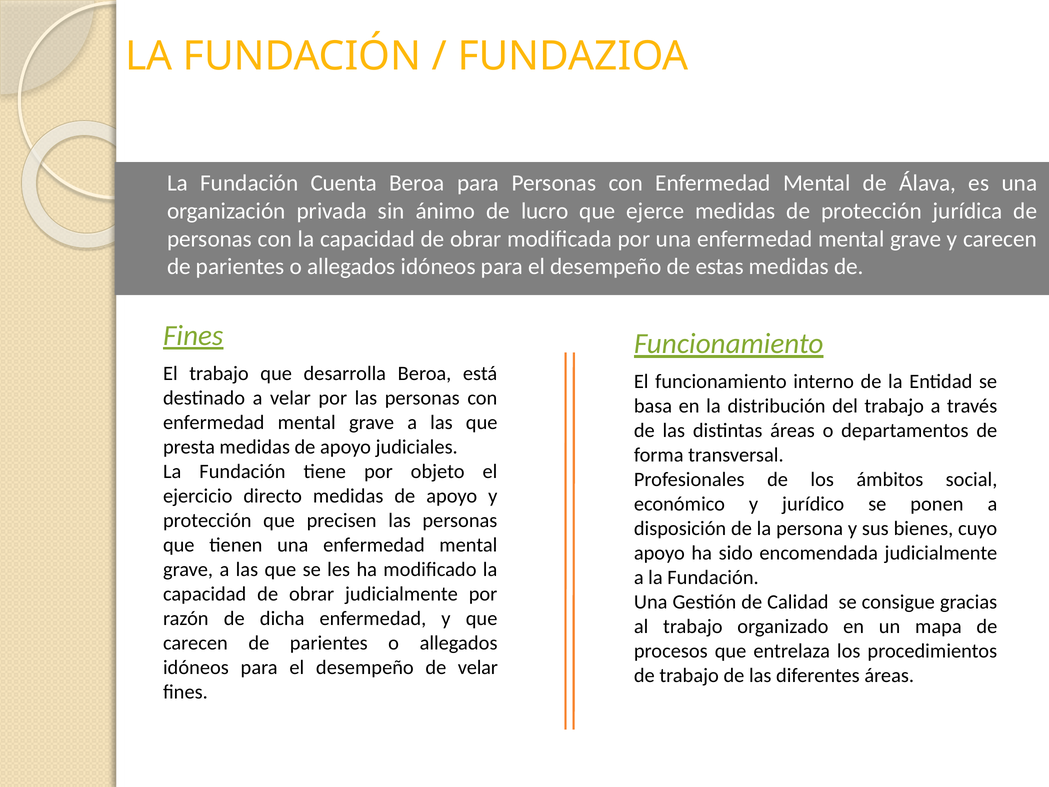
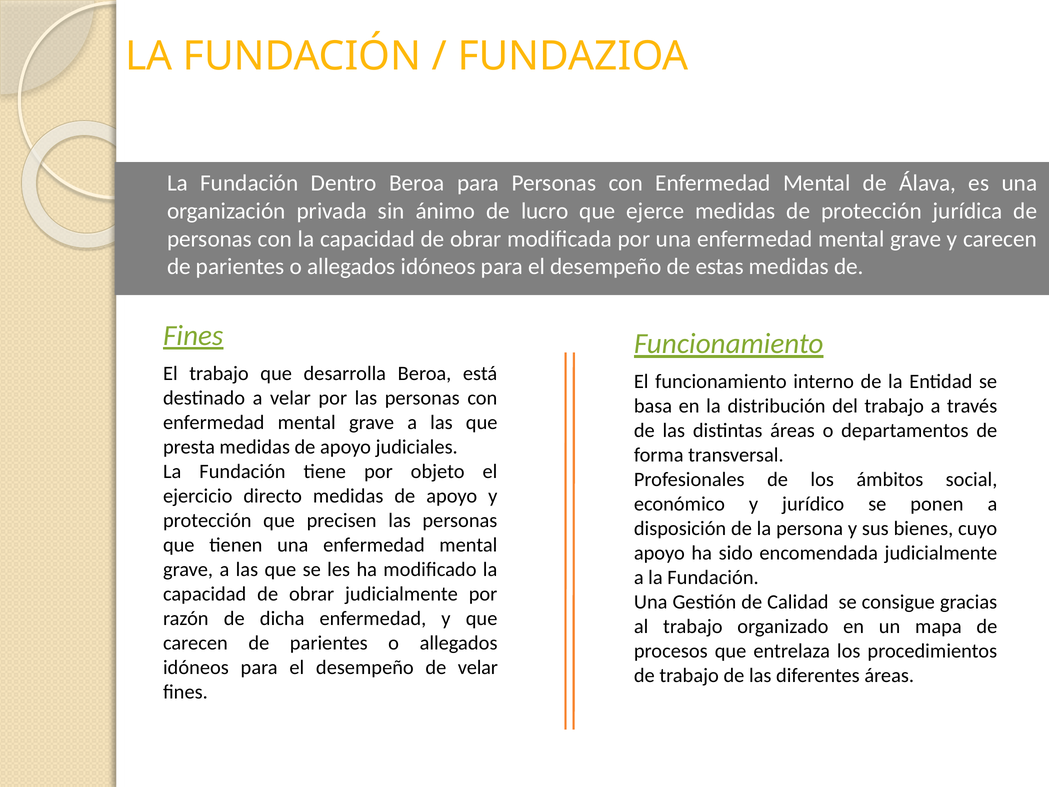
Cuenta: Cuenta -> Dentro
